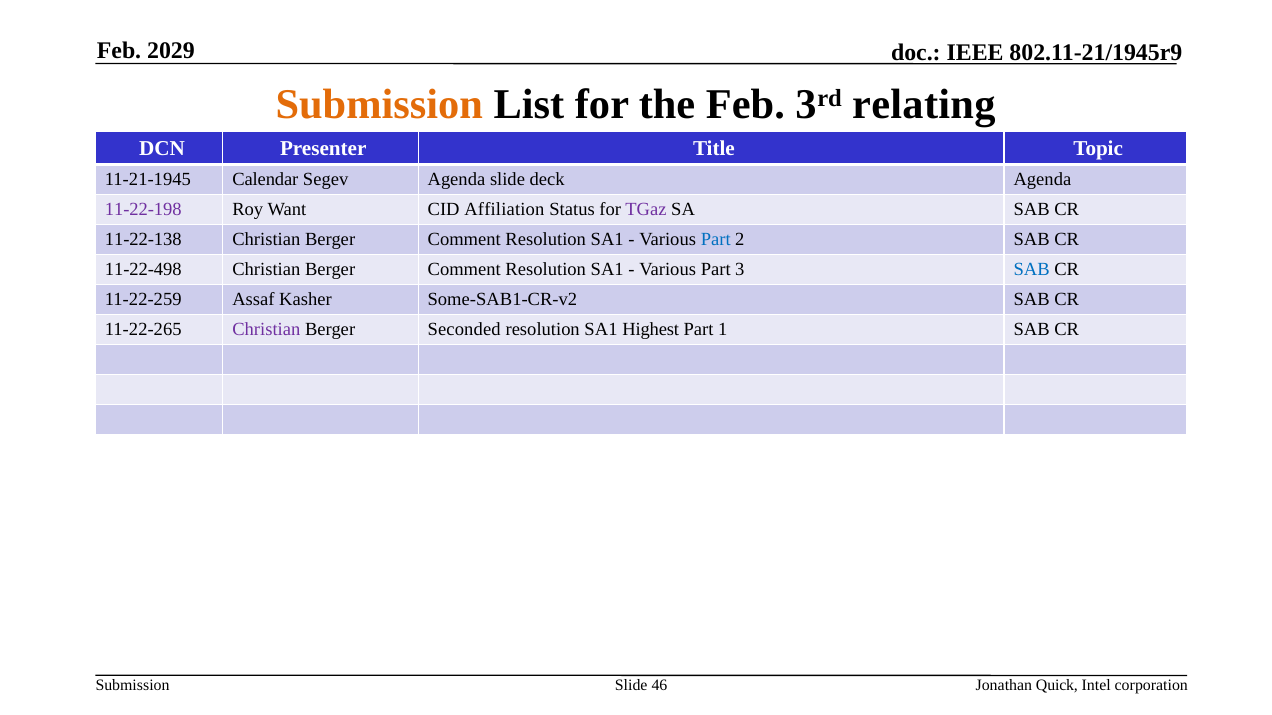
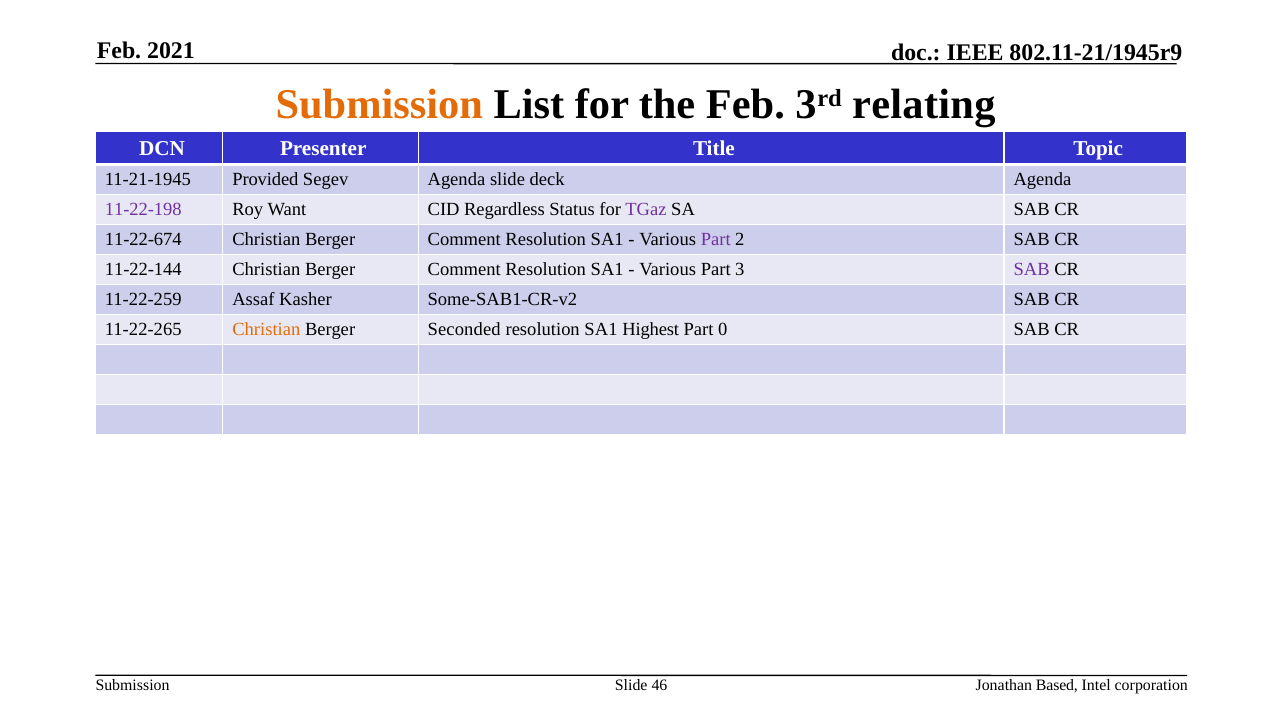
2029: 2029 -> 2021
Calendar: Calendar -> Provided
Affiliation: Affiliation -> Regardless
11-22-138: 11-22-138 -> 11-22-674
Part at (716, 240) colour: blue -> purple
11-22-498: 11-22-498 -> 11-22-144
SAB at (1032, 270) colour: blue -> purple
Christian at (266, 330) colour: purple -> orange
1: 1 -> 0
Quick: Quick -> Based
